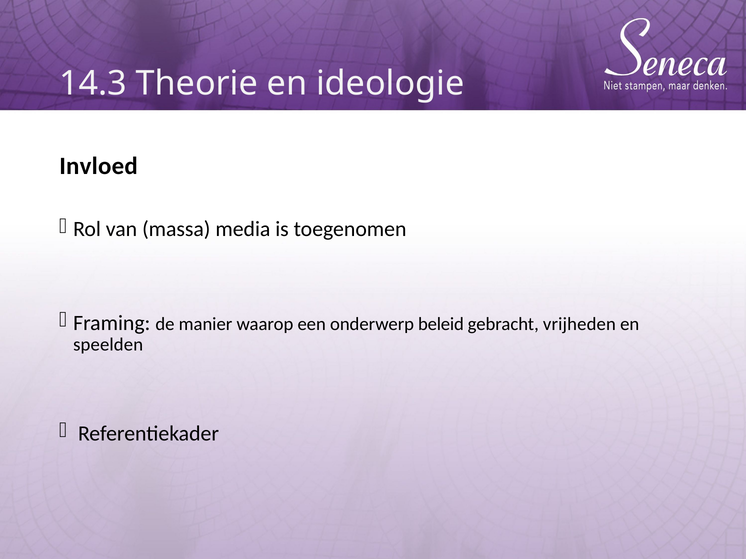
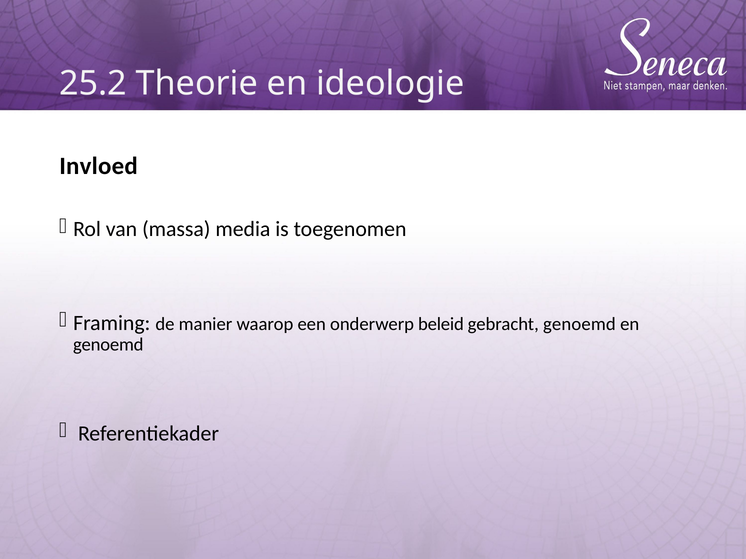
14.3: 14.3 -> 25.2
gebracht vrijheden: vrijheden -> genoemd
speelden at (108, 345): speelden -> genoemd
